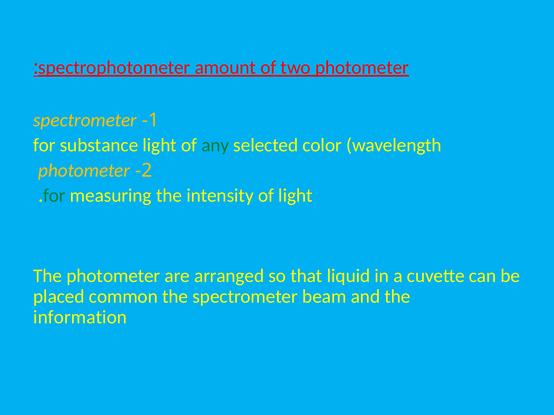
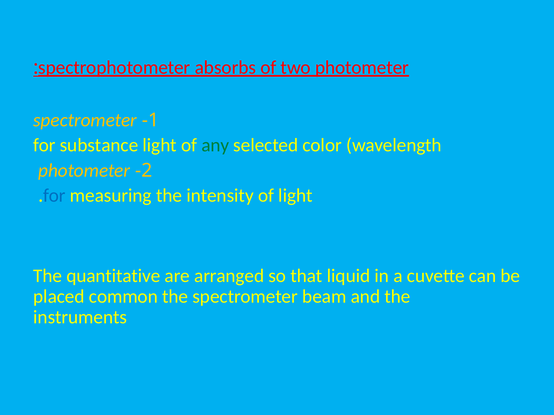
amount: amount -> absorbs
for at (54, 196) colour: green -> blue
The photometer: photometer -> quantitative
information: information -> instruments
